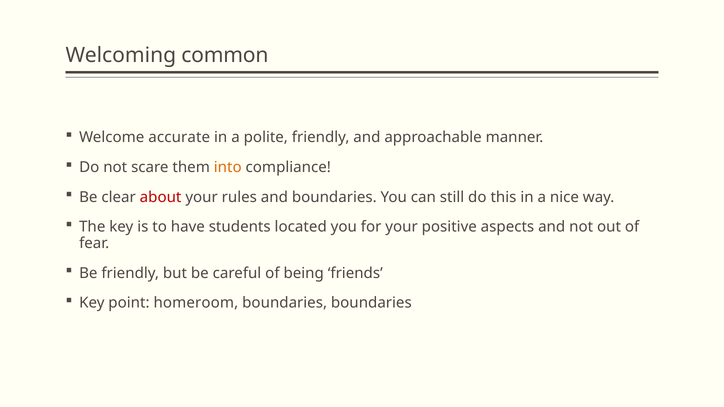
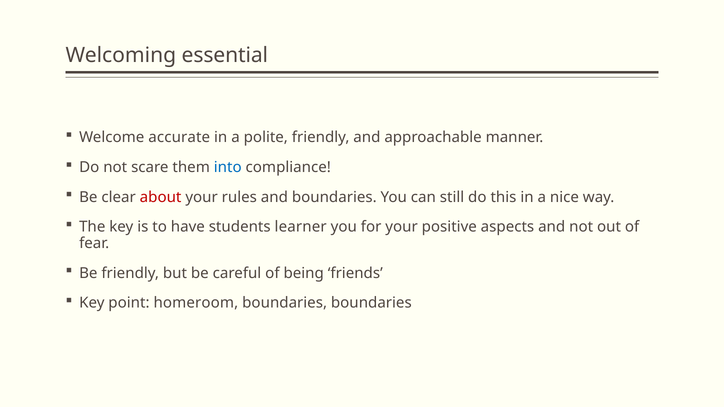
common: common -> essential
into colour: orange -> blue
located: located -> learner
